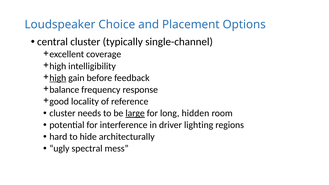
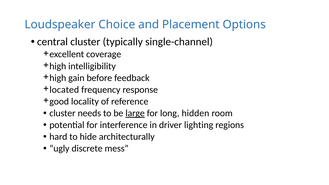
high at (58, 78) underline: present -> none
balance: balance -> located
spectral: spectral -> discrete
